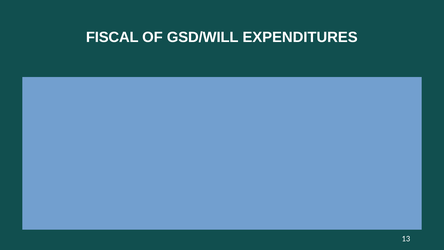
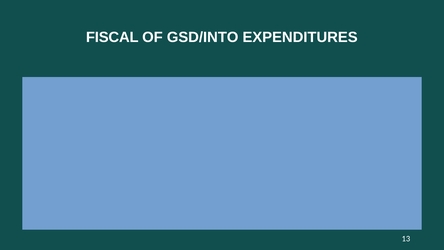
GSD/WILL: GSD/WILL -> GSD/INTO
